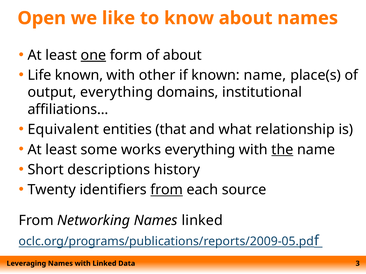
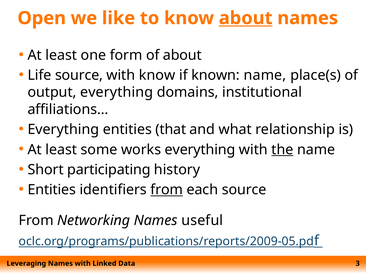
about at (246, 18) underline: none -> present
one underline: present -> none
Life known: known -> source
with other: other -> know
Equivalent at (63, 130): Equivalent -> Everything
descriptions: descriptions -> participating
Twenty at (52, 190): Twenty -> Entities
Names linked: linked -> useful
